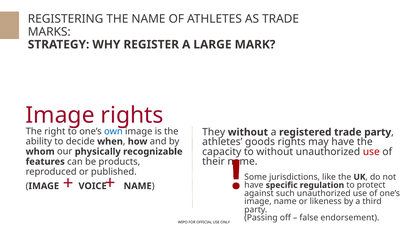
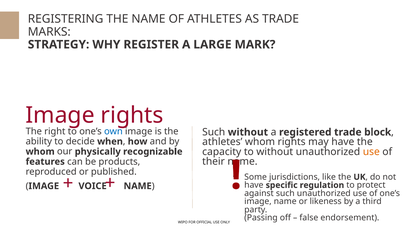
They at (214, 132): They -> Such
trade party: party -> block
athletes goods: goods -> whom
use at (371, 152) colour: red -> orange
